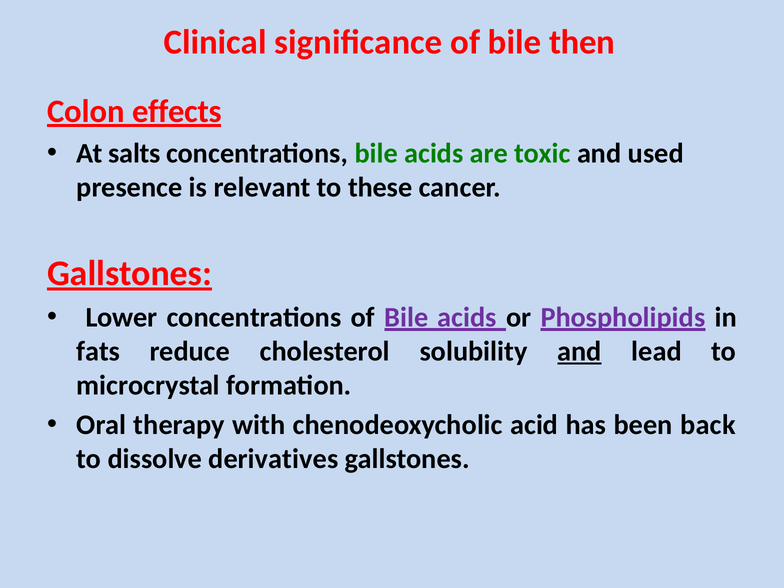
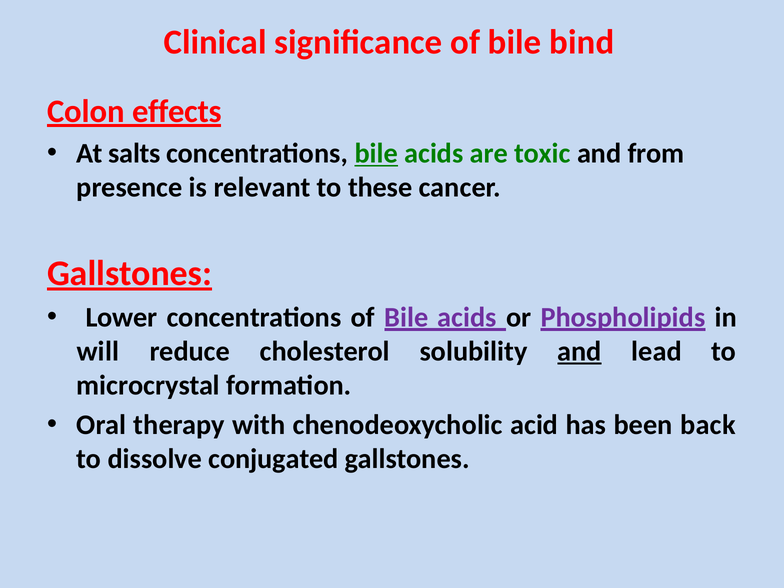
then: then -> bind
bile at (376, 154) underline: none -> present
used: used -> from
fats: fats -> will
derivatives: derivatives -> conjugated
